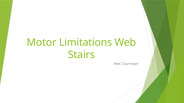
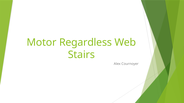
Limitations: Limitations -> Regardless
